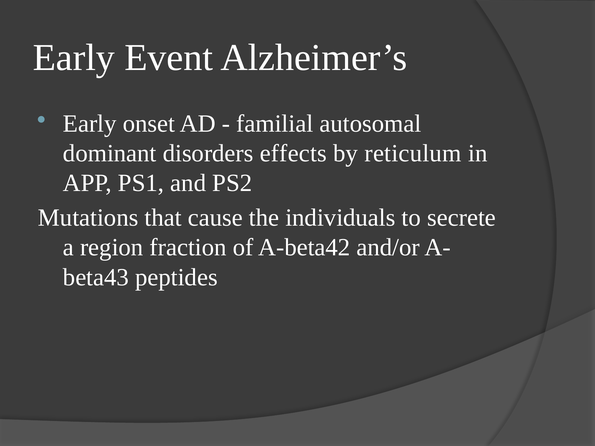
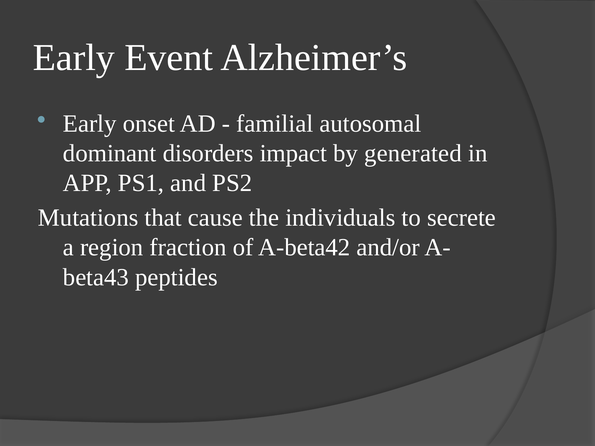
effects: effects -> impact
reticulum: reticulum -> generated
